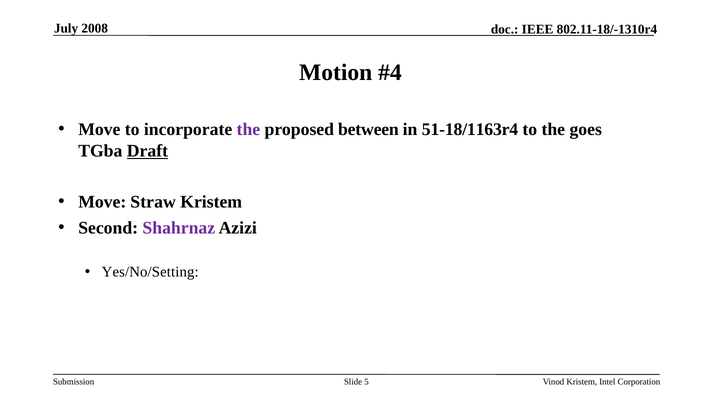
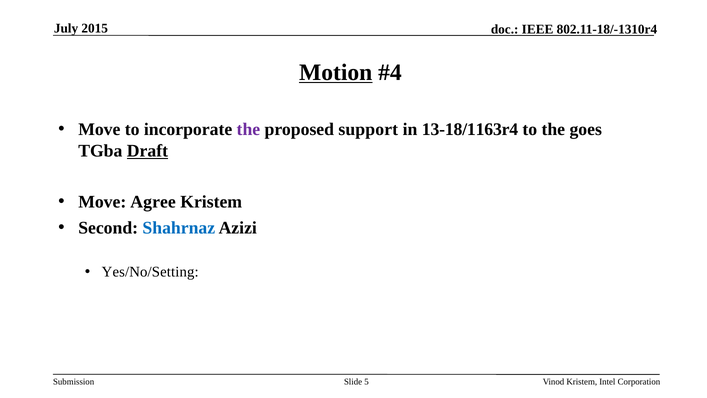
2008: 2008 -> 2015
Motion underline: none -> present
between: between -> support
51-18/1163r4: 51-18/1163r4 -> 13-18/1163r4
Straw: Straw -> Agree
Shahrnaz colour: purple -> blue
